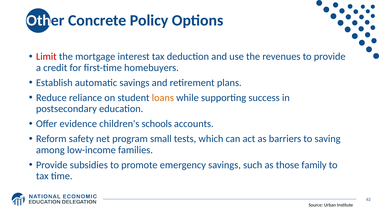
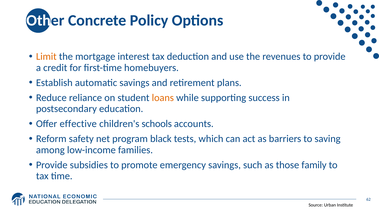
Limit colour: red -> orange
evidence: evidence -> effective
small: small -> black
